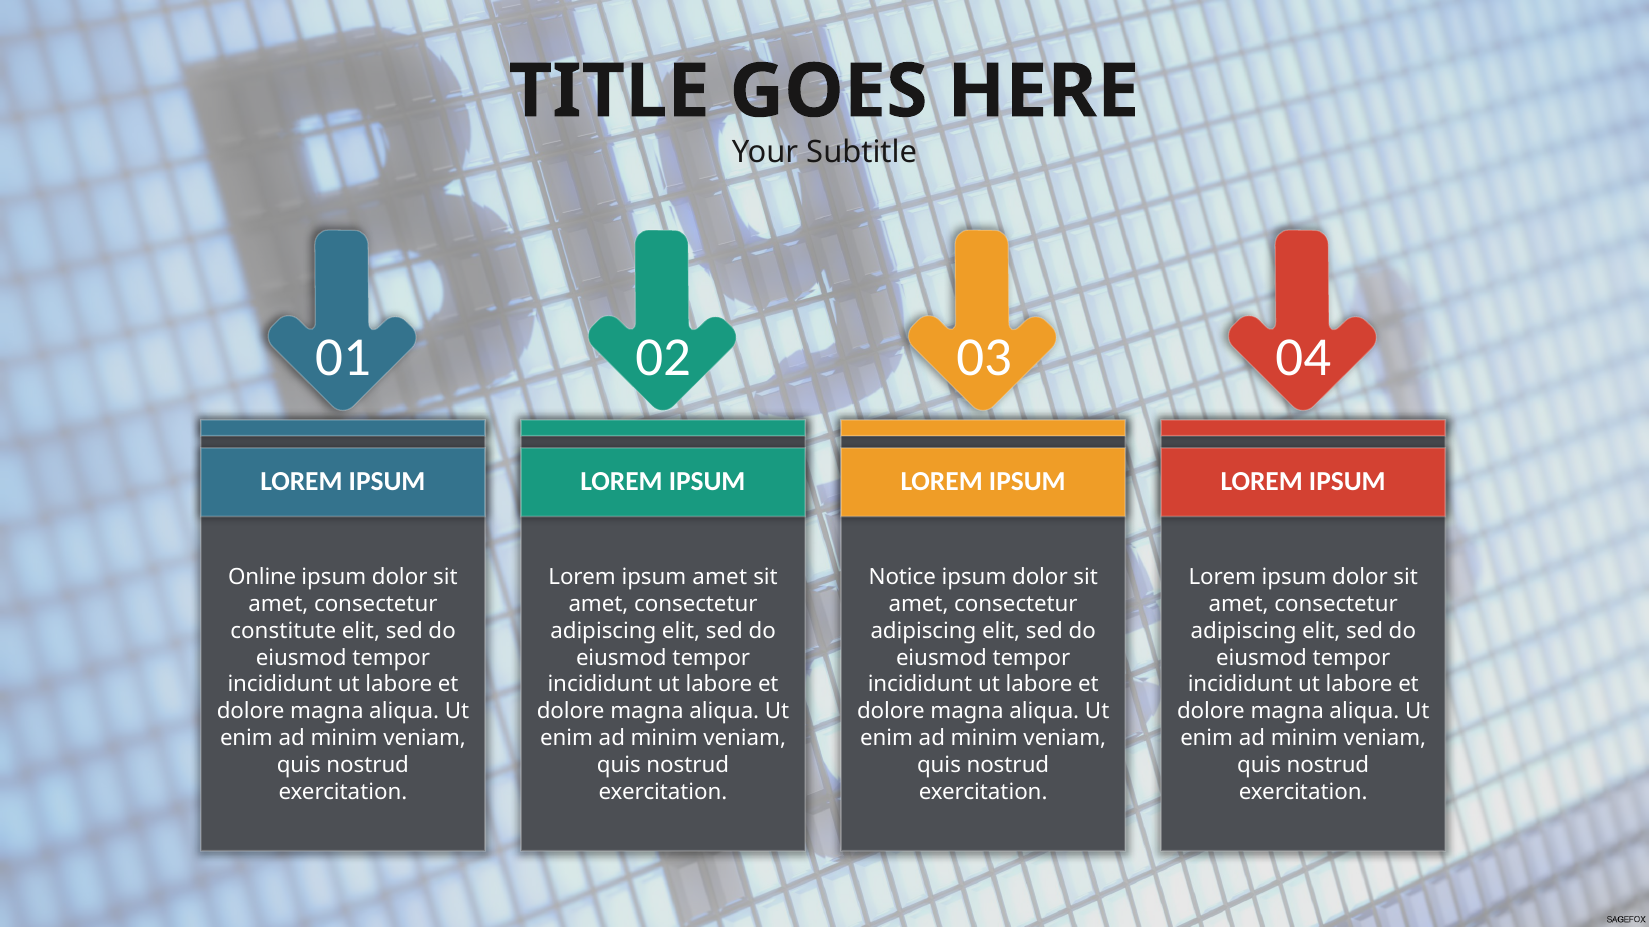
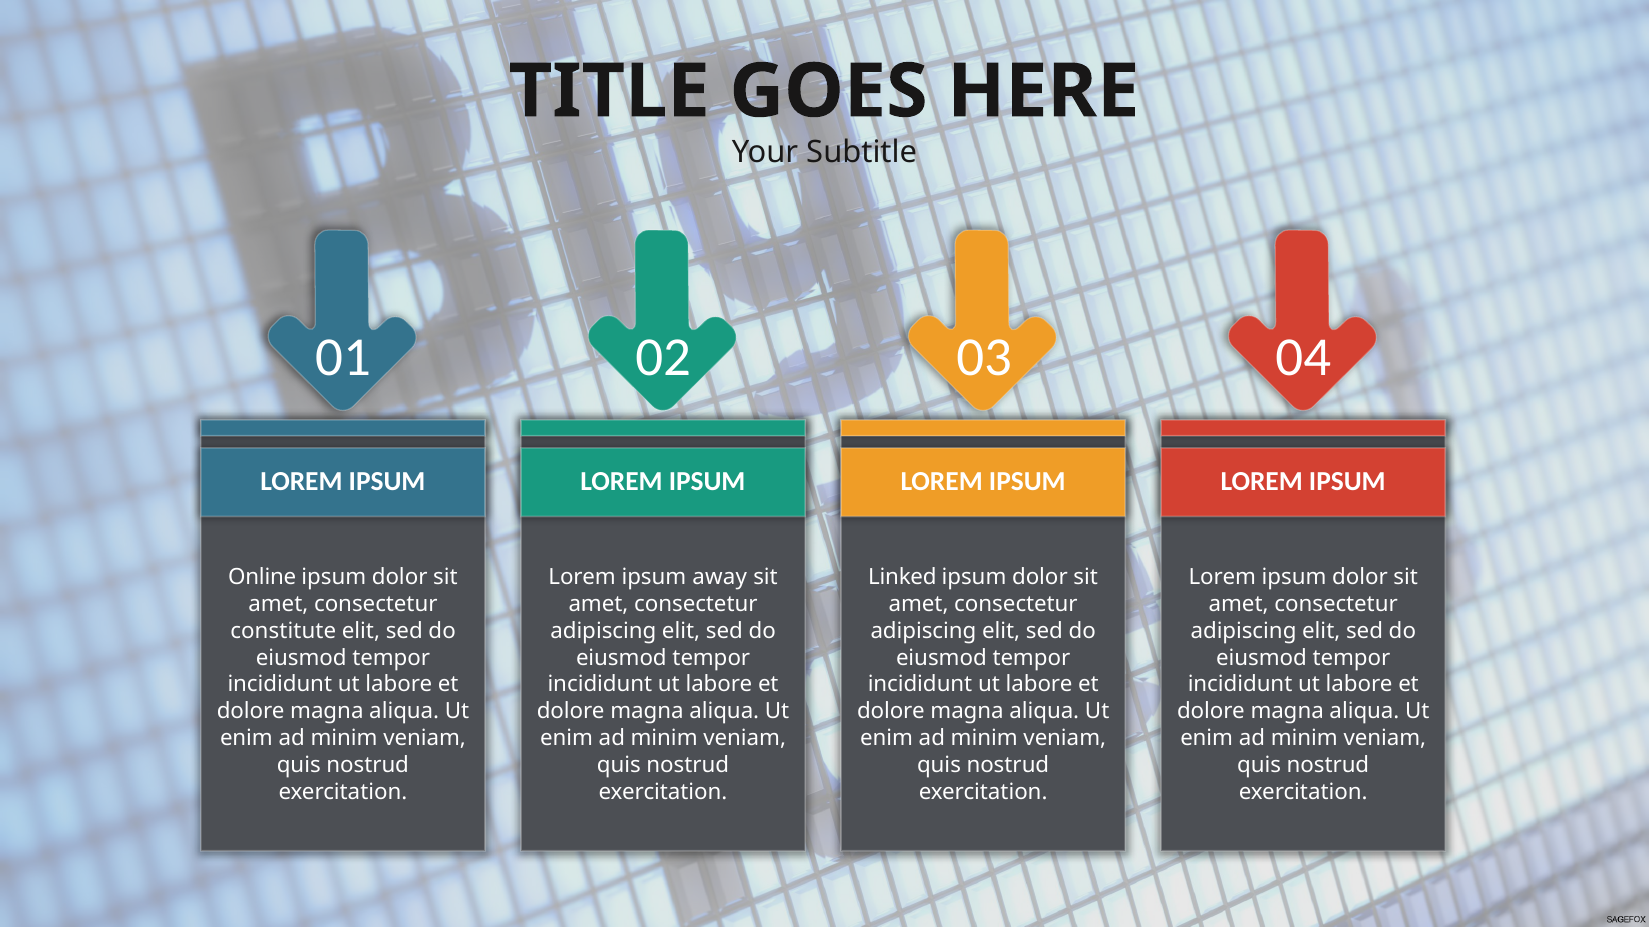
ipsum amet: amet -> away
Notice: Notice -> Linked
